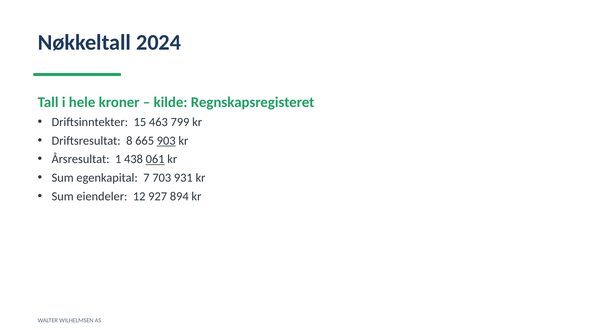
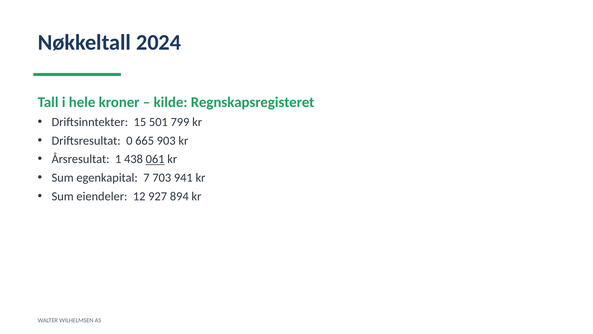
463: 463 -> 501
8: 8 -> 0
903 underline: present -> none
931: 931 -> 941
